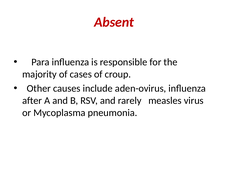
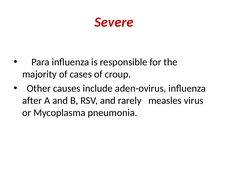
Absent: Absent -> Severe
